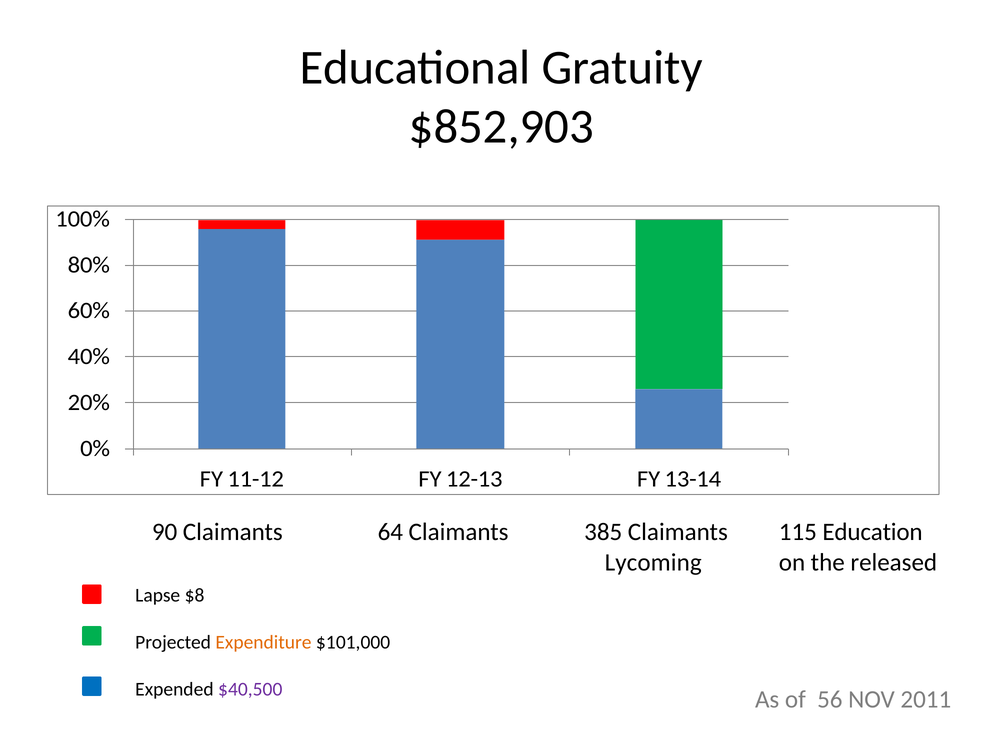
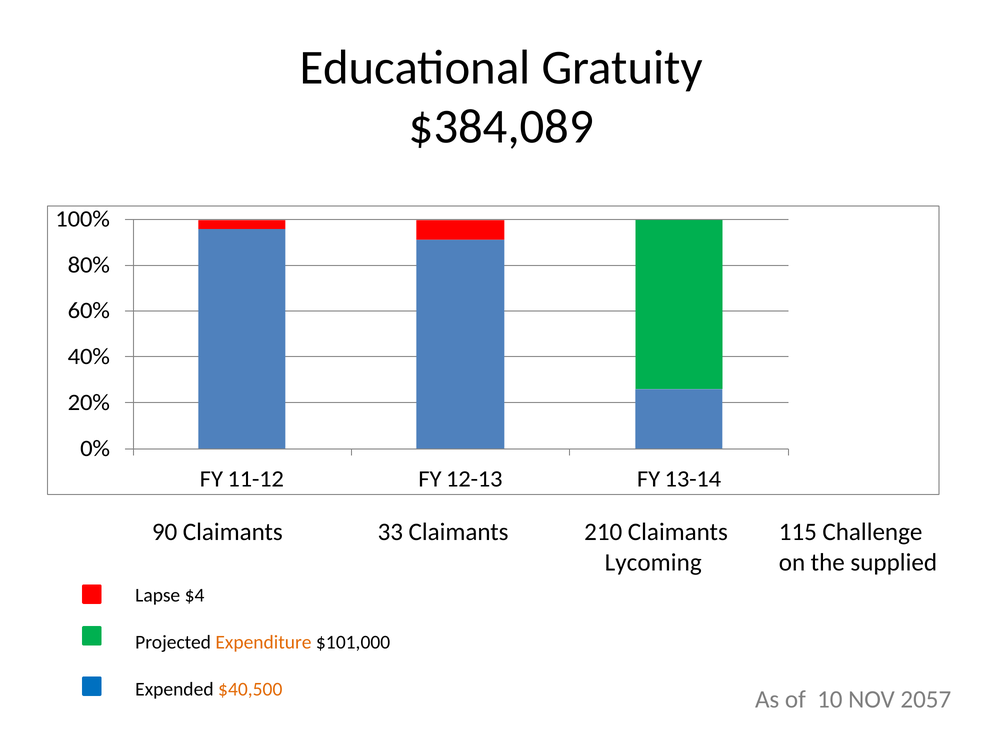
$852,903: $852,903 -> $384,089
64: 64 -> 33
385: 385 -> 210
Education: Education -> Challenge
released: released -> supplied
$8: $8 -> $4
$40,500 colour: purple -> orange
56: 56 -> 10
2011: 2011 -> 2057
